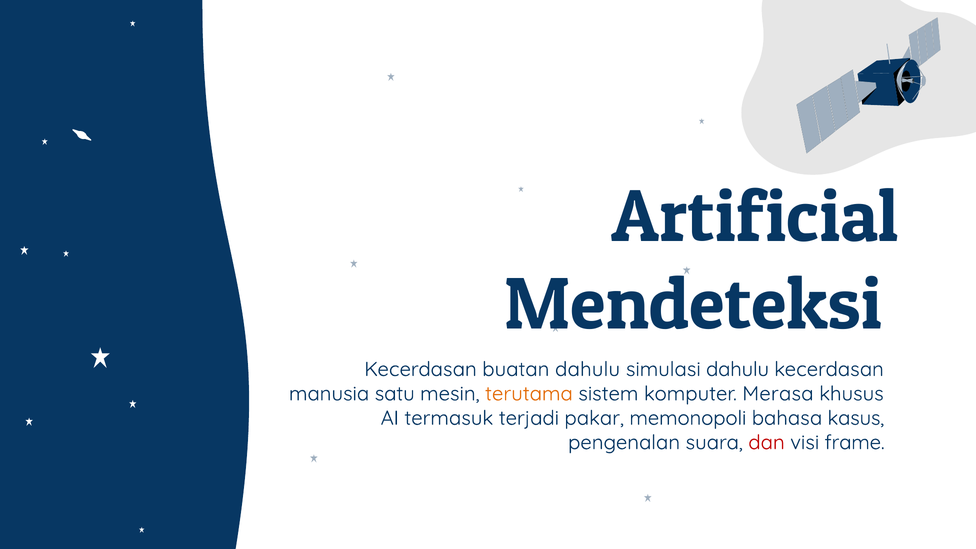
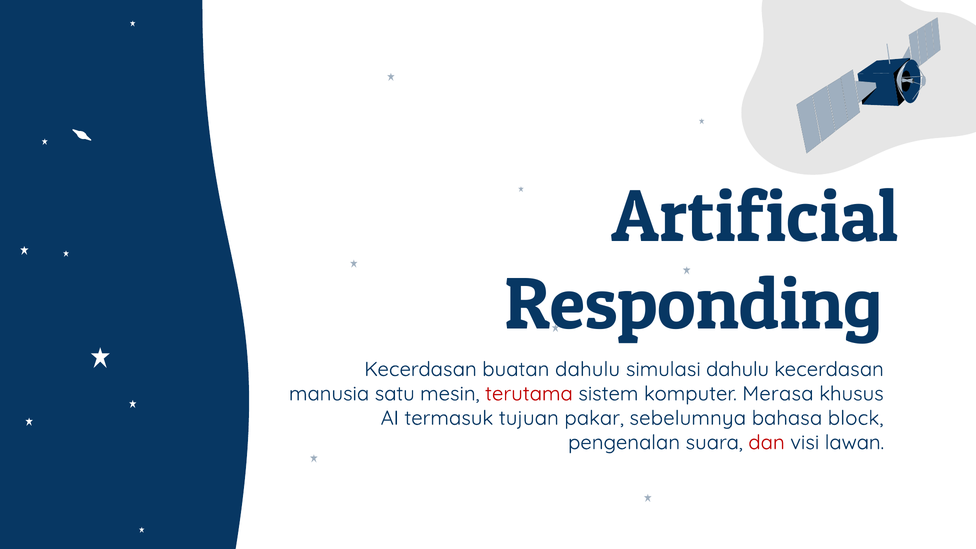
Mendeteksi: Mendeteksi -> Responding
terutama colour: orange -> red
terjadi: terjadi -> tujuan
memonopoli: memonopoli -> sebelumnya
kasus: kasus -> block
frame: frame -> lawan
